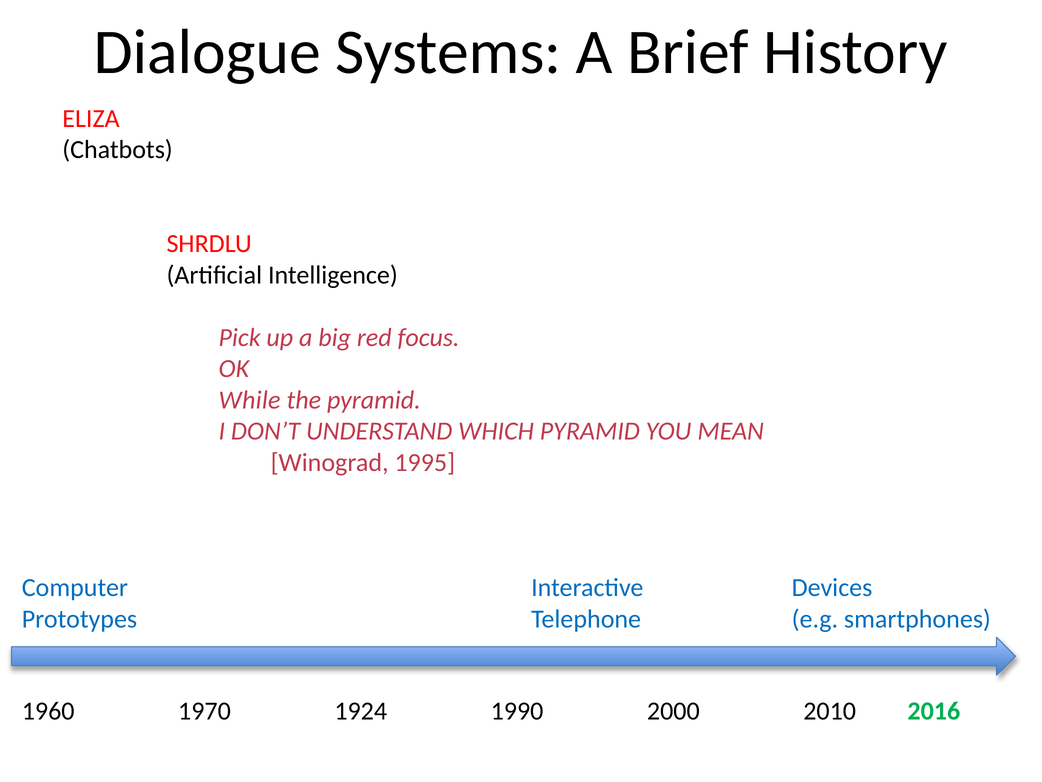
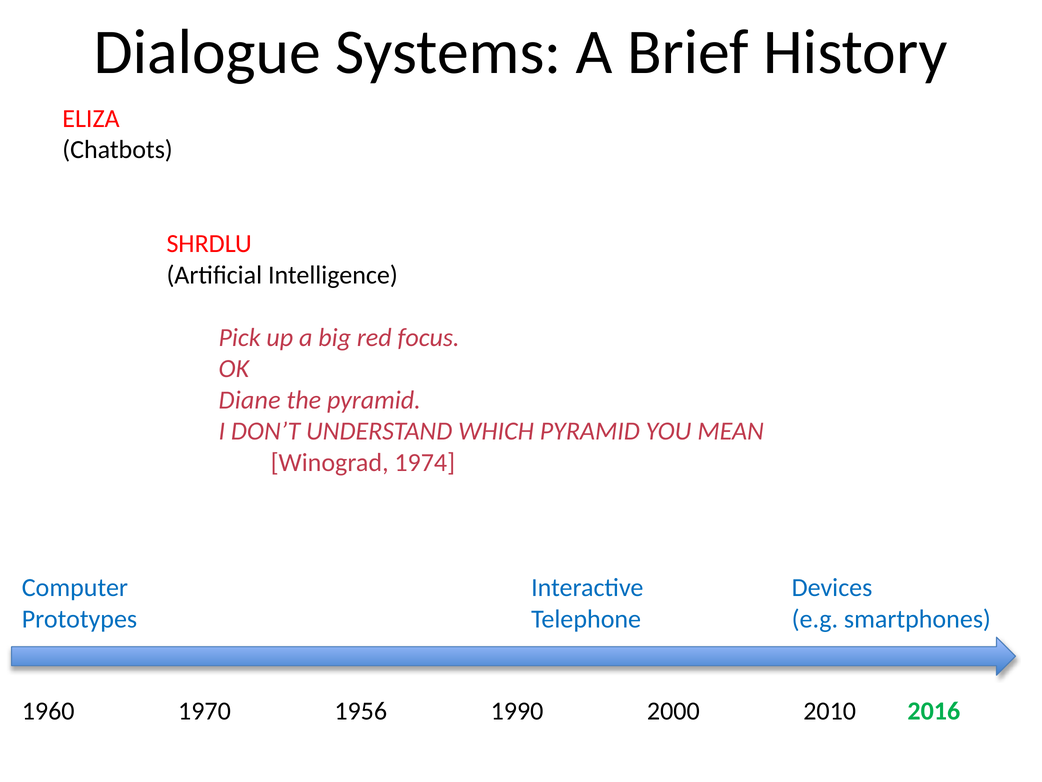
While: While -> Diane
1995: 1995 -> 1974
1924: 1924 -> 1956
